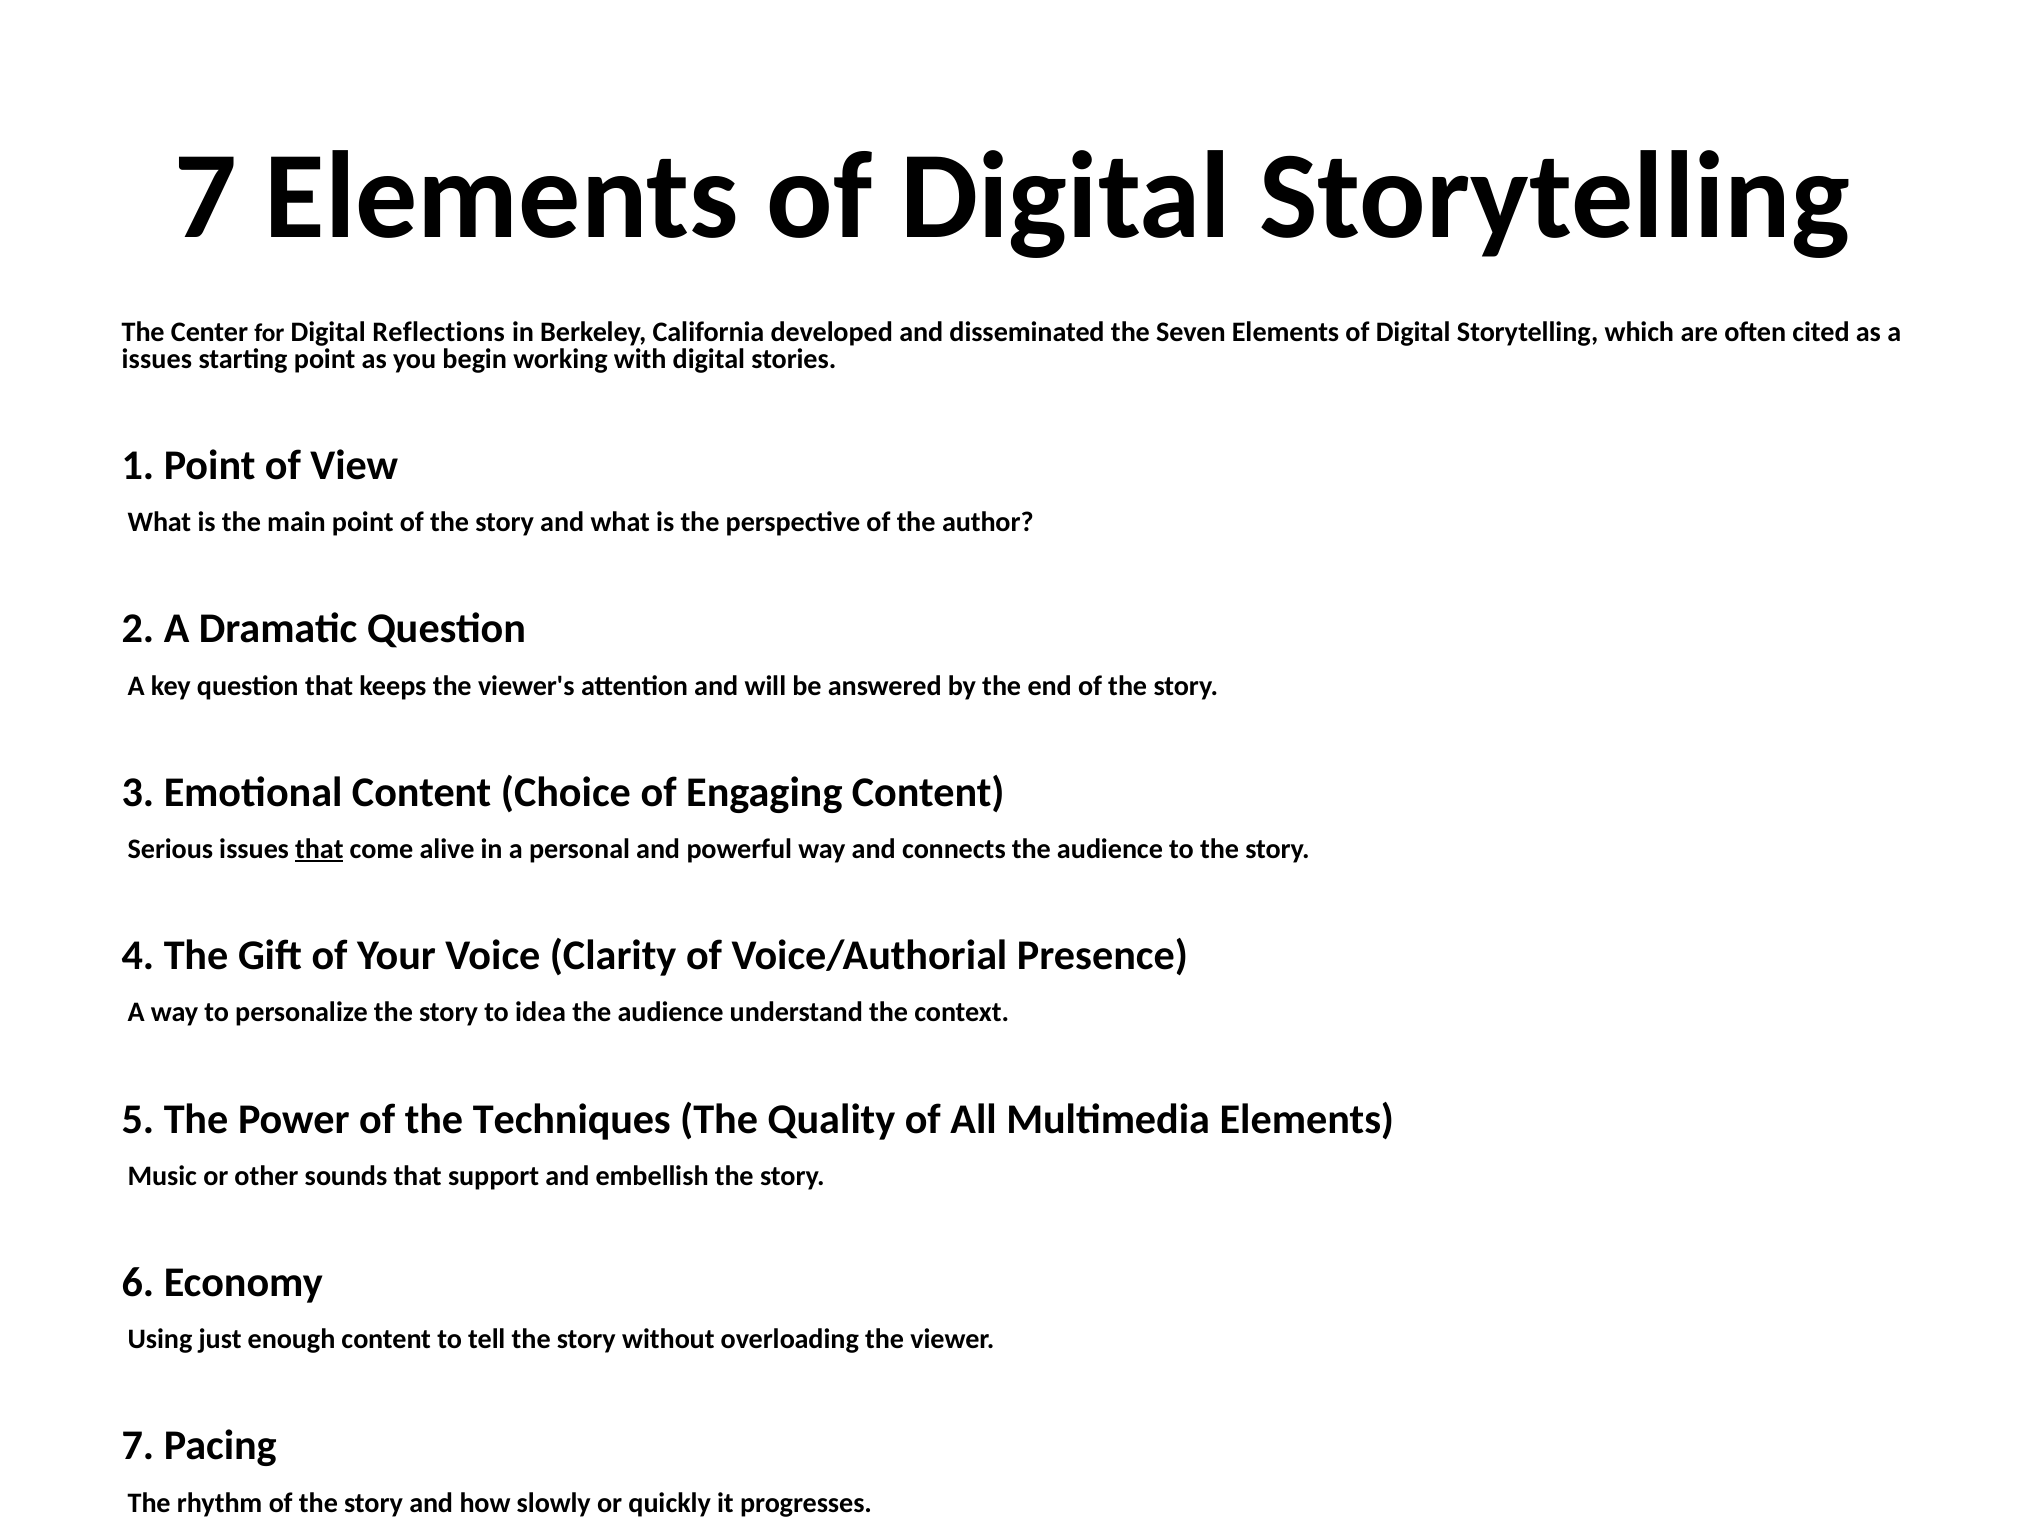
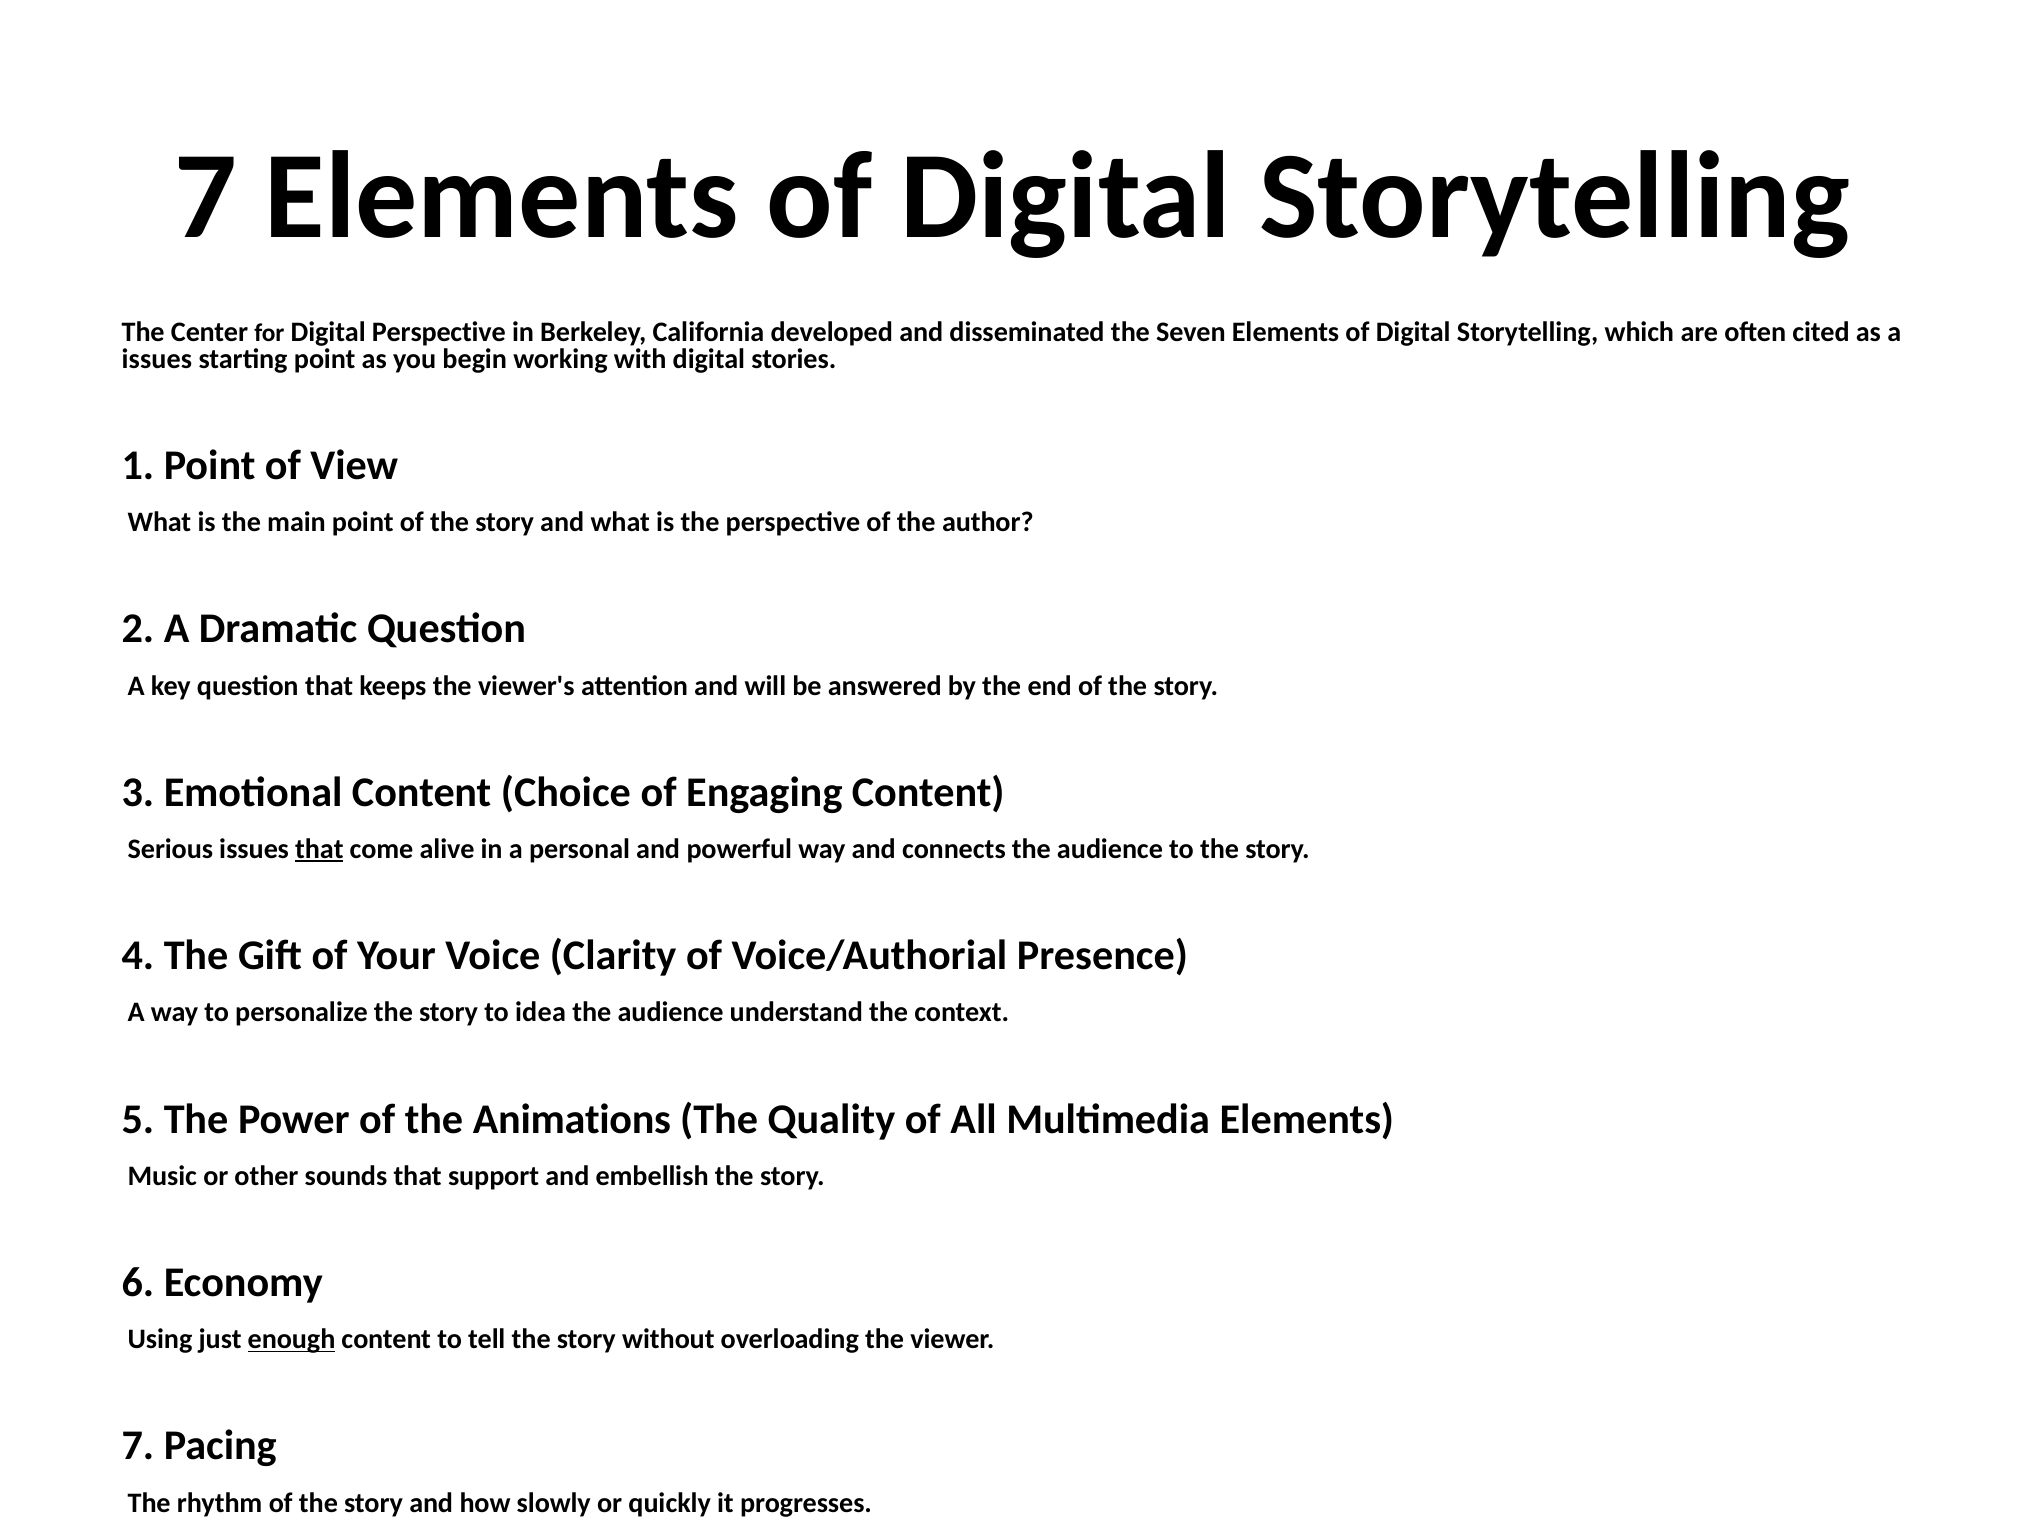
Digital Reflections: Reflections -> Perspective
Techniques: Techniques -> Animations
enough underline: none -> present
